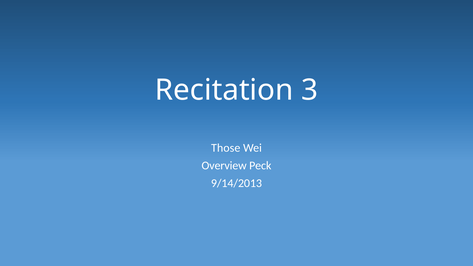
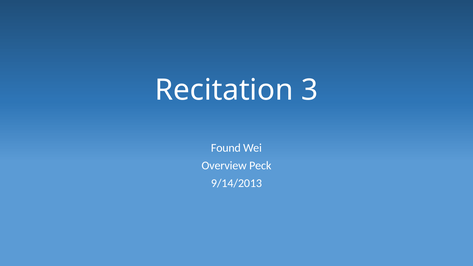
Those: Those -> Found
